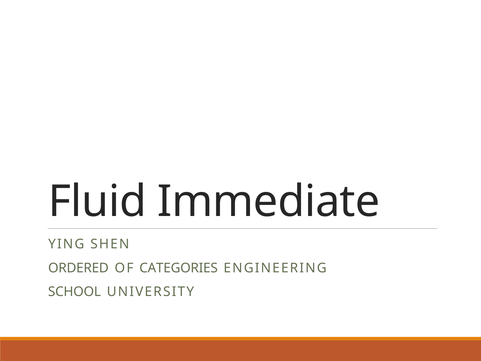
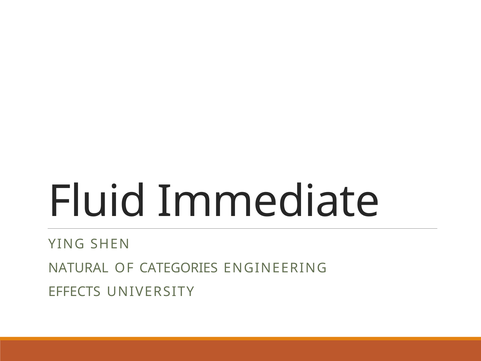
ORDERED: ORDERED -> NATURAL
SCHOOL: SCHOOL -> EFFECTS
